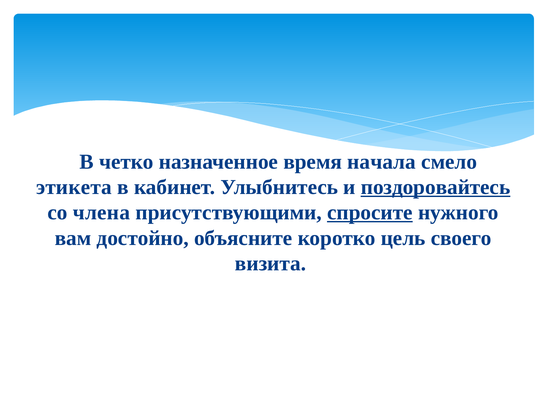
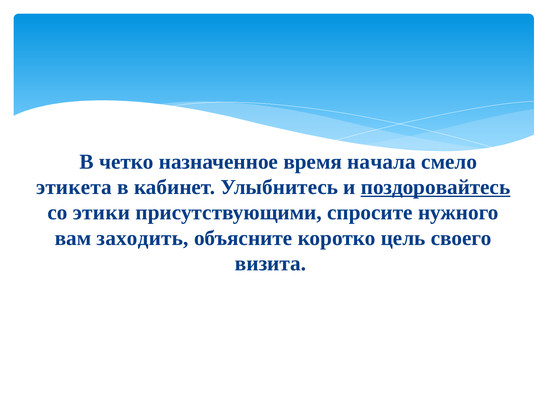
члена: члена -> этики
спросите underline: present -> none
достойно: достойно -> заходить
